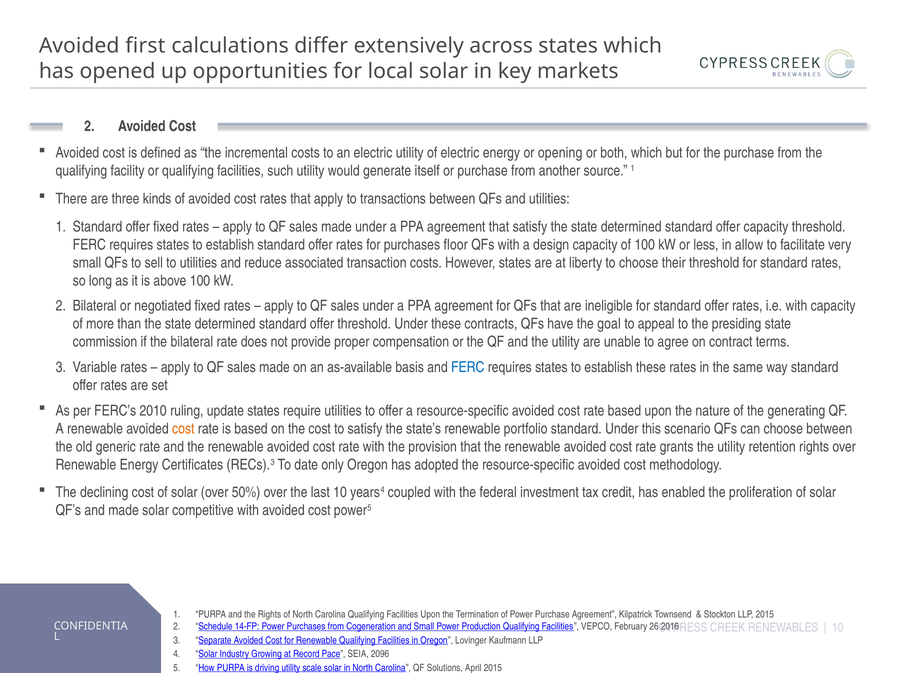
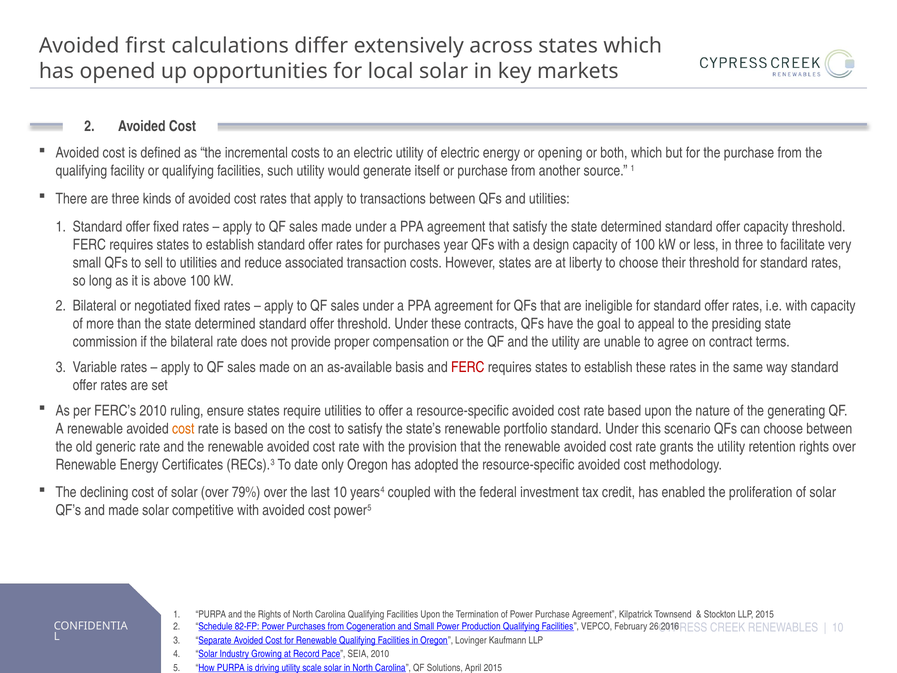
floor: floor -> year
in allow: allow -> three
FERC at (468, 367) colour: blue -> red
update: update -> ensure
50%: 50% -> 79%
14-FP: 14-FP -> 82-FP
SEIA 2096: 2096 -> 2010
